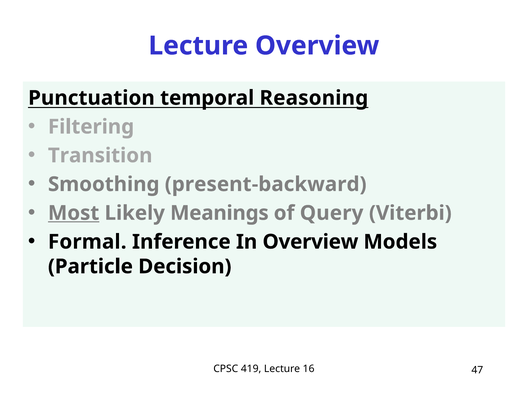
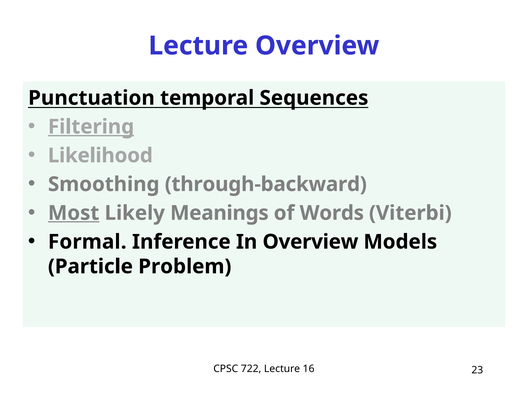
Reasoning: Reasoning -> Sequences
Filtering underline: none -> present
Transition: Transition -> Likelihood
present-backward: present-backward -> through-backward
Query: Query -> Words
Decision: Decision -> Problem
419: 419 -> 722
47: 47 -> 23
